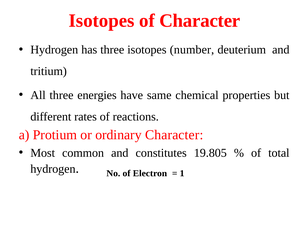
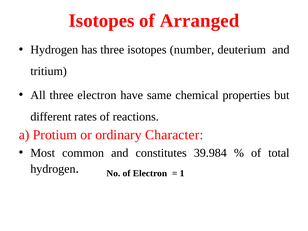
of Character: Character -> Arranged
three energies: energies -> electron
19.805: 19.805 -> 39.984
